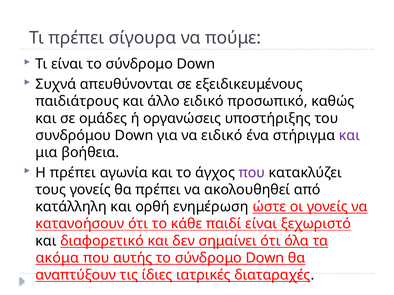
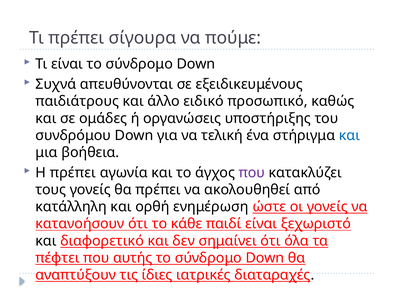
να ειδικό: ειδικό -> τελική
και at (349, 136) colour: purple -> blue
ακόμα: ακόμα -> πέφτει
